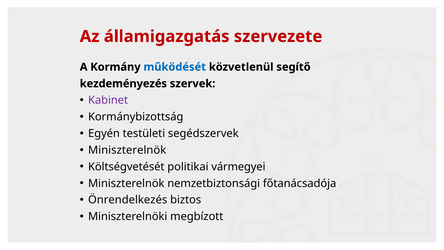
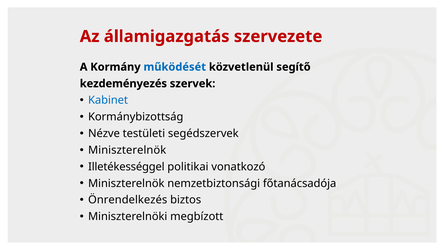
Kabinet colour: purple -> blue
Egyén: Egyén -> Nézve
Költségvetését: Költségvetését -> Illetékességgel
vármegyei: vármegyei -> vonatkozó
